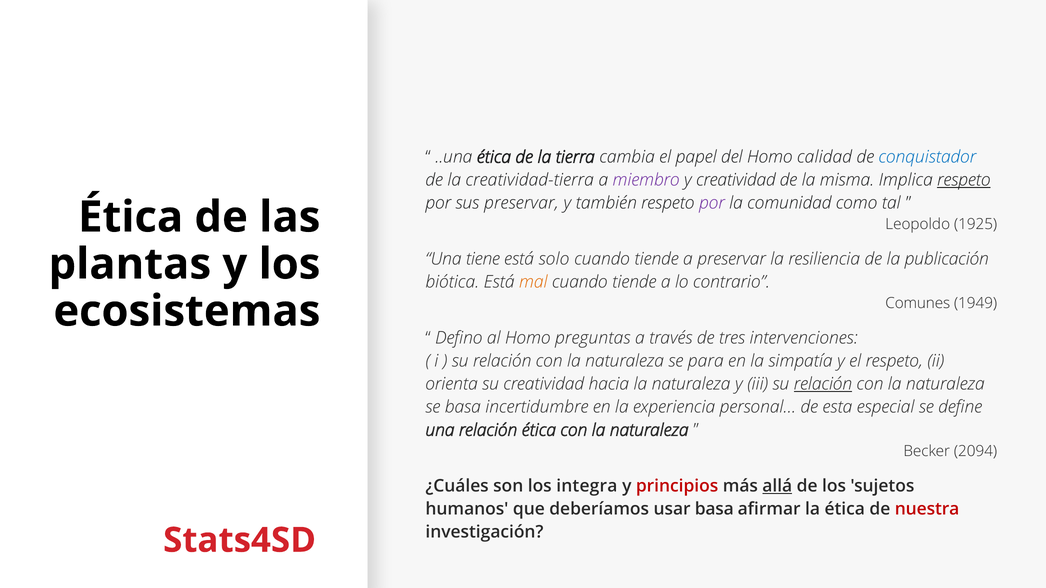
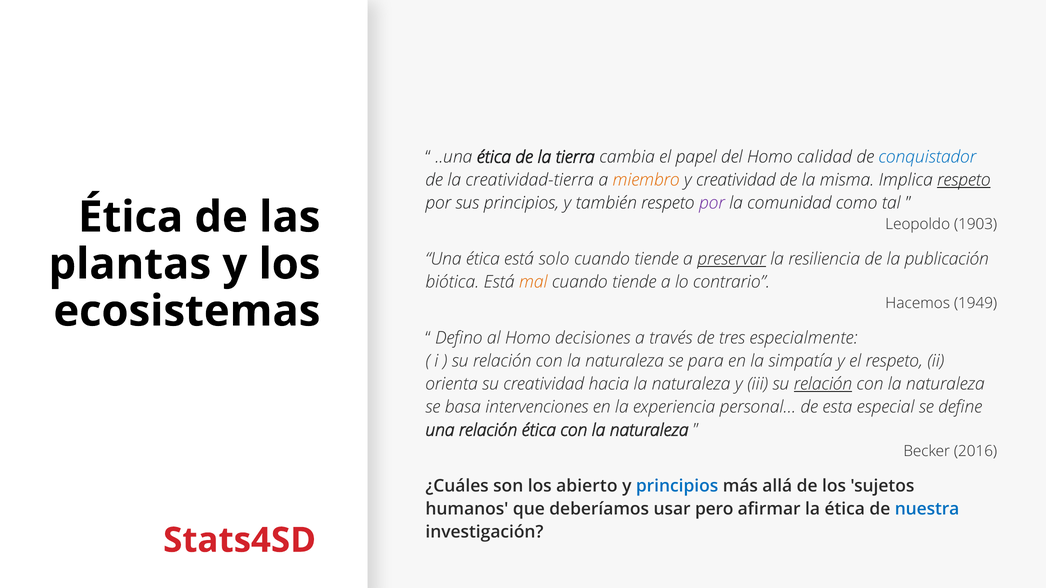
miembro colour: purple -> orange
sus preservar: preservar -> principios
1925: 1925 -> 1903
Una tiene: tiene -> ética
preservar at (732, 259) underline: none -> present
Comunes: Comunes -> Hacemos
preguntas: preguntas -> decisiones
intervenciones: intervenciones -> especialmente
incertidumbre: incertidumbre -> intervenciones
2094: 2094 -> 2016
integra: integra -> abierto
principios at (677, 487) colour: red -> blue
allá underline: present -> none
usar basa: basa -> pero
nuestra colour: red -> blue
